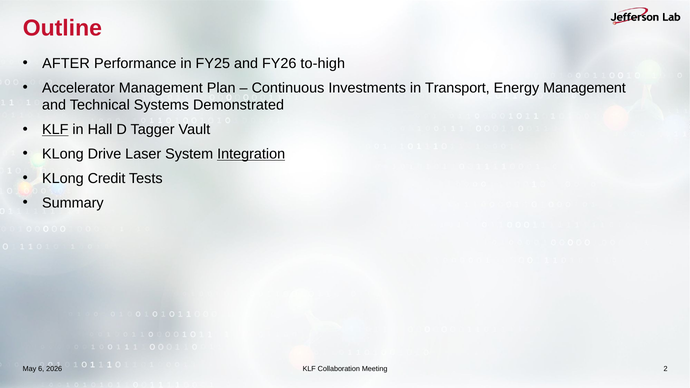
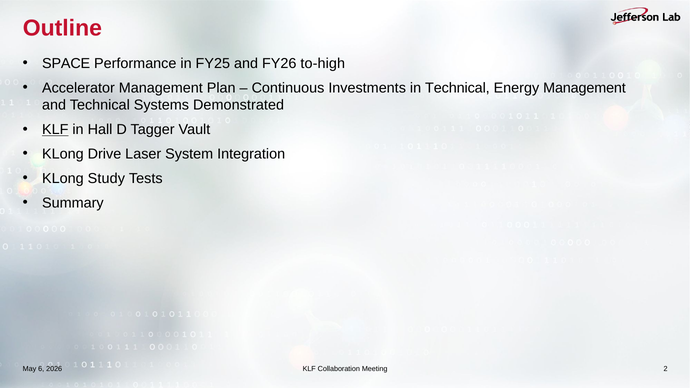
AFTER: AFTER -> SPACE
in Transport: Transport -> Technical
Integration underline: present -> none
Credit: Credit -> Study
